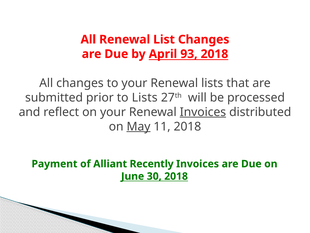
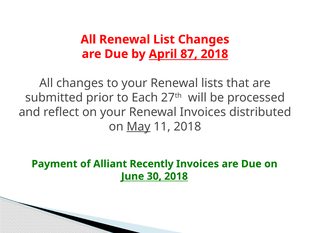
93: 93 -> 87
to Lists: Lists -> Each
Invoices at (203, 112) underline: present -> none
